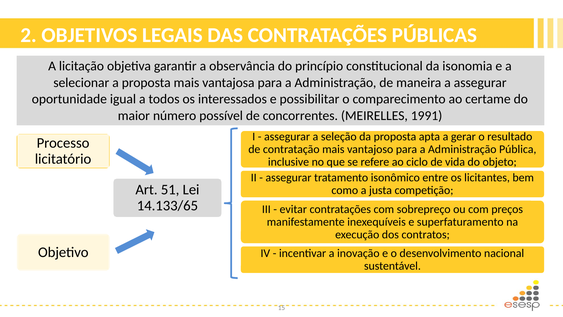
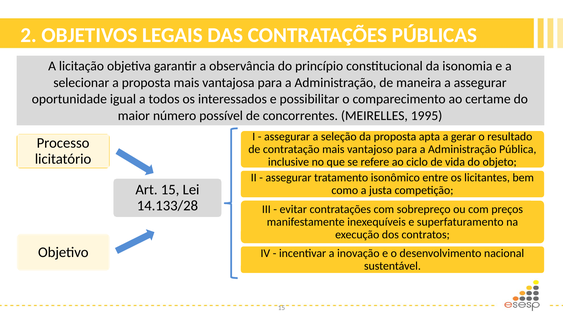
1991: 1991 -> 1995
Art 51: 51 -> 15
14.133/65: 14.133/65 -> 14.133/28
